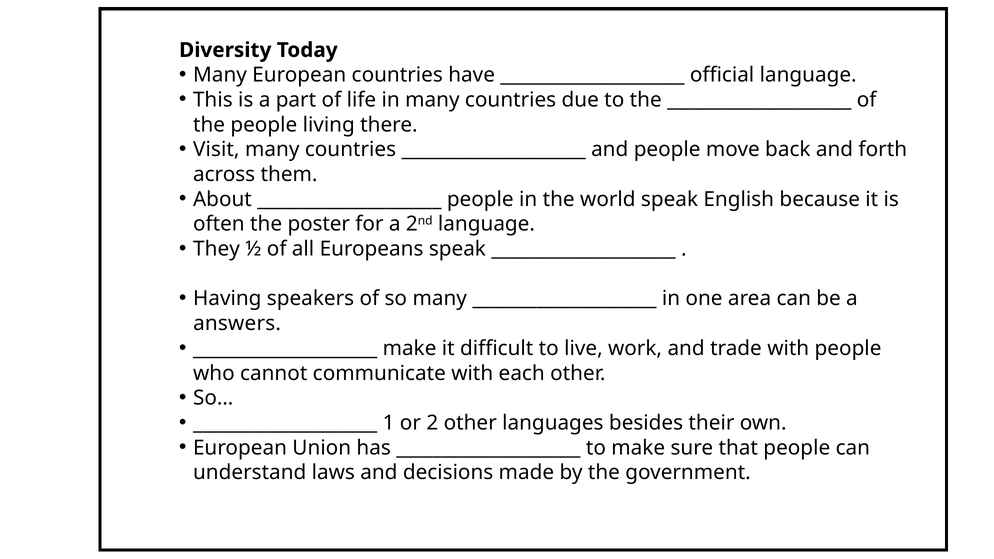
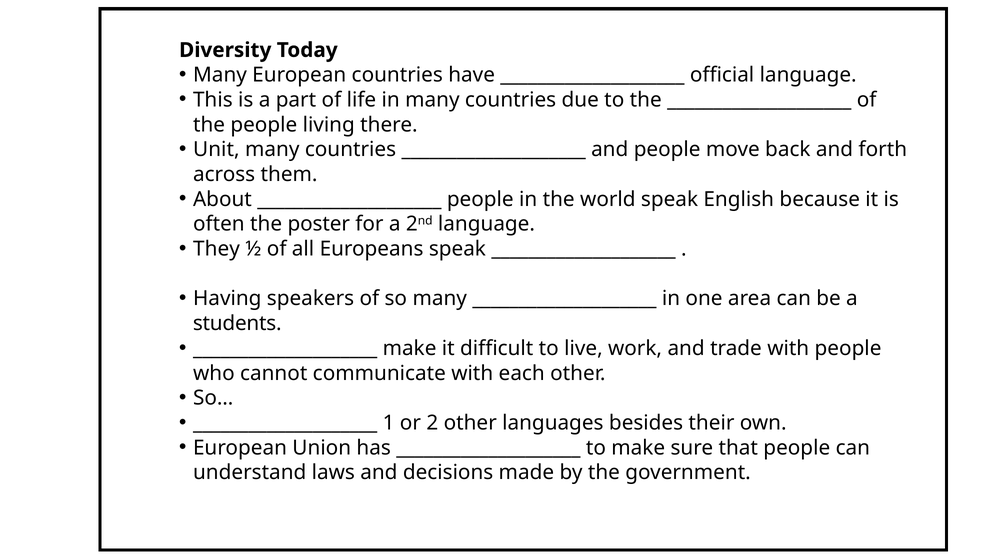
Visit: Visit -> Unit
answers: answers -> students
